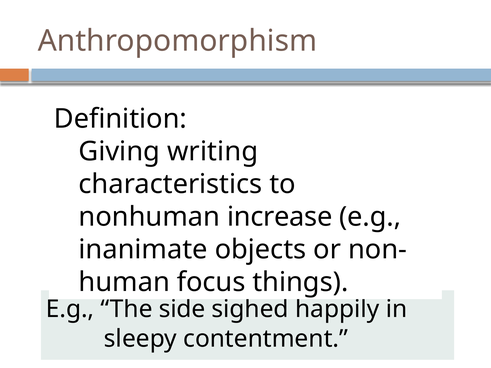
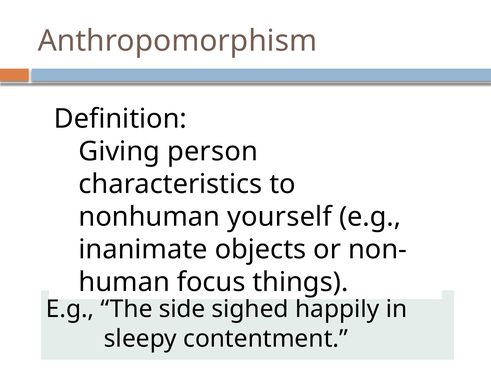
writing: writing -> person
increase: increase -> yourself
